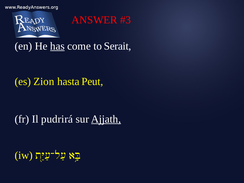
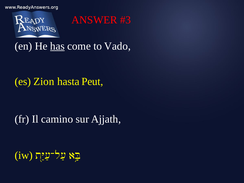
Serait: Serait -> Vado
pudrirá: pudrirá -> camino
Ajjath underline: present -> none
